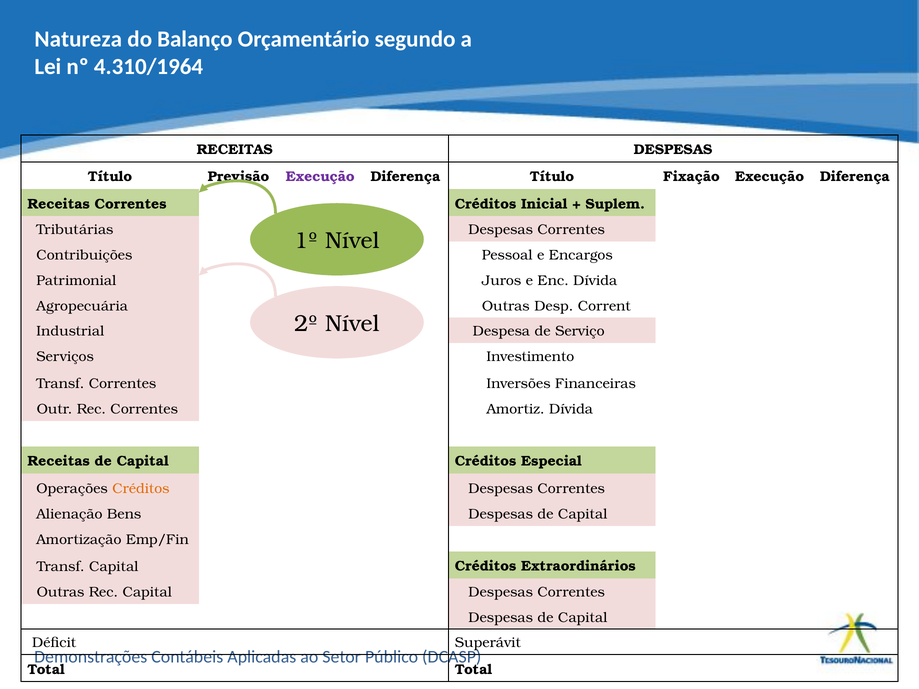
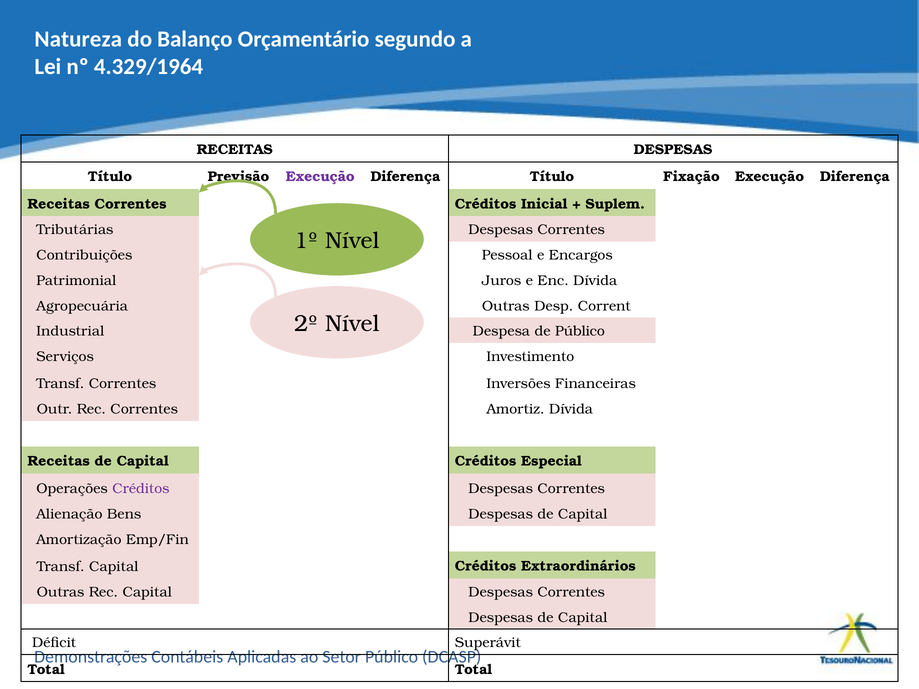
4.310/1964: 4.310/1964 -> 4.329/1964
de Serviço: Serviço -> Público
Créditos at (141, 489) colour: orange -> purple
